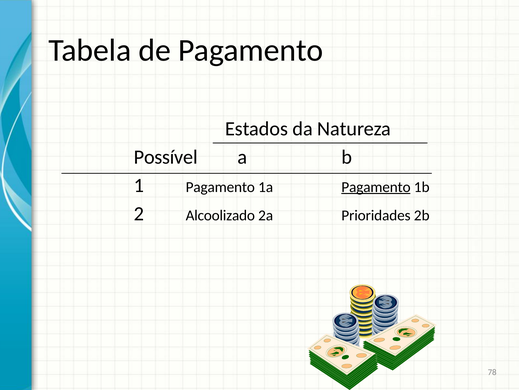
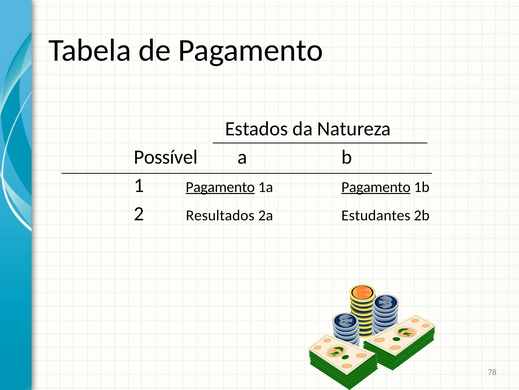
Pagamento at (220, 187) underline: none -> present
Alcoolizado: Alcoolizado -> Resultados
Prioridades: Prioridades -> Estudantes
